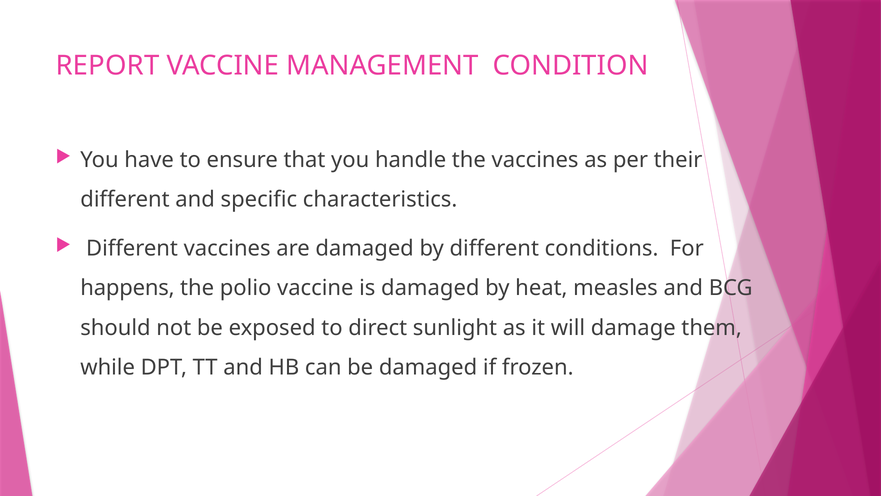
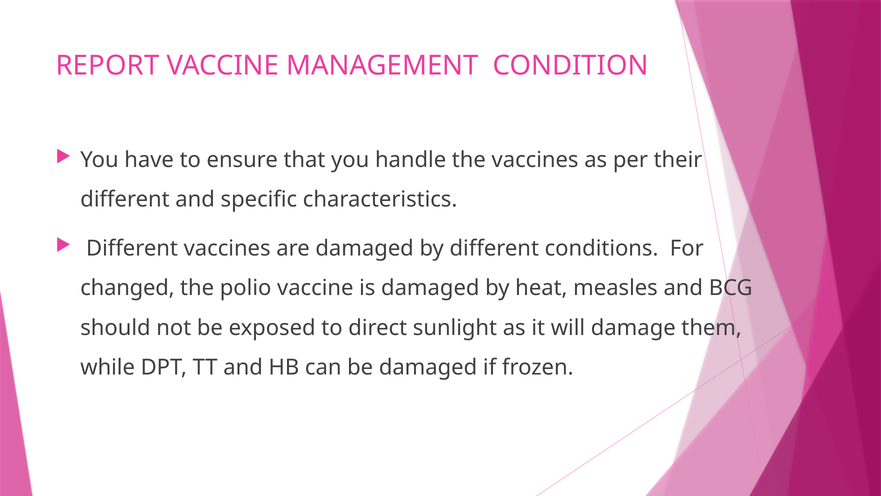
happens: happens -> changed
